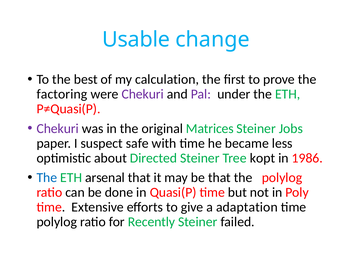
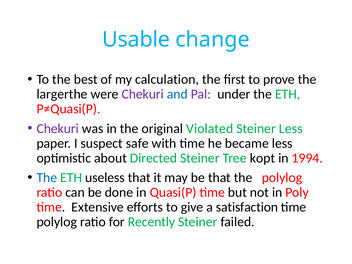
factoring: factoring -> largerthe
and colour: black -> blue
Matrices: Matrices -> Violated
Steiner Jobs: Jobs -> Less
1986: 1986 -> 1994
arsenal: arsenal -> useless
adaptation: adaptation -> satisfaction
